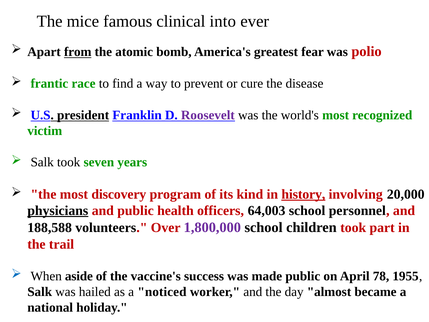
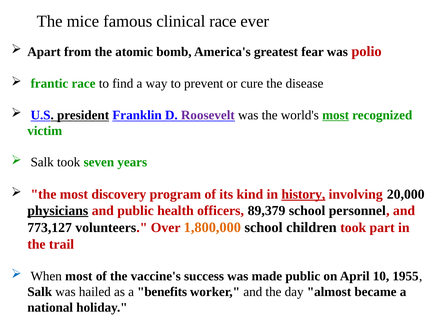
clinical into: into -> race
from underline: present -> none
most at (336, 115) underline: none -> present
64,003: 64,003 -> 89,379
188,588: 188,588 -> 773,127
1,800,000 colour: purple -> orange
When aside: aside -> most
78: 78 -> 10
noticed: noticed -> benefits
